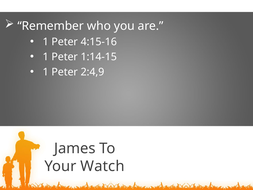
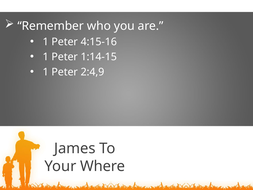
Watch: Watch -> Where
